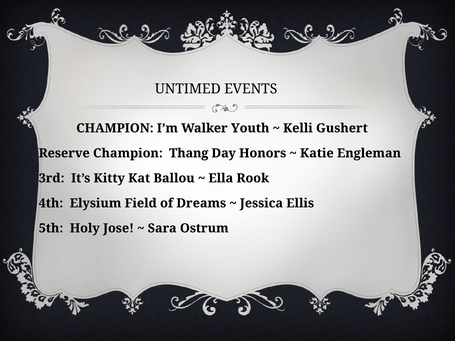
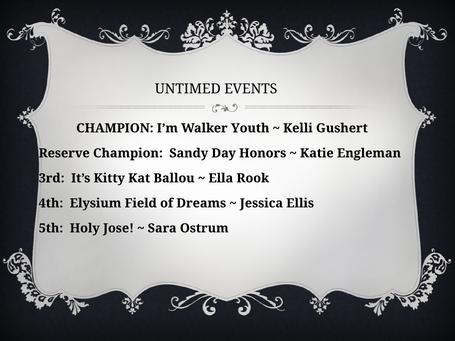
Thang: Thang -> Sandy
